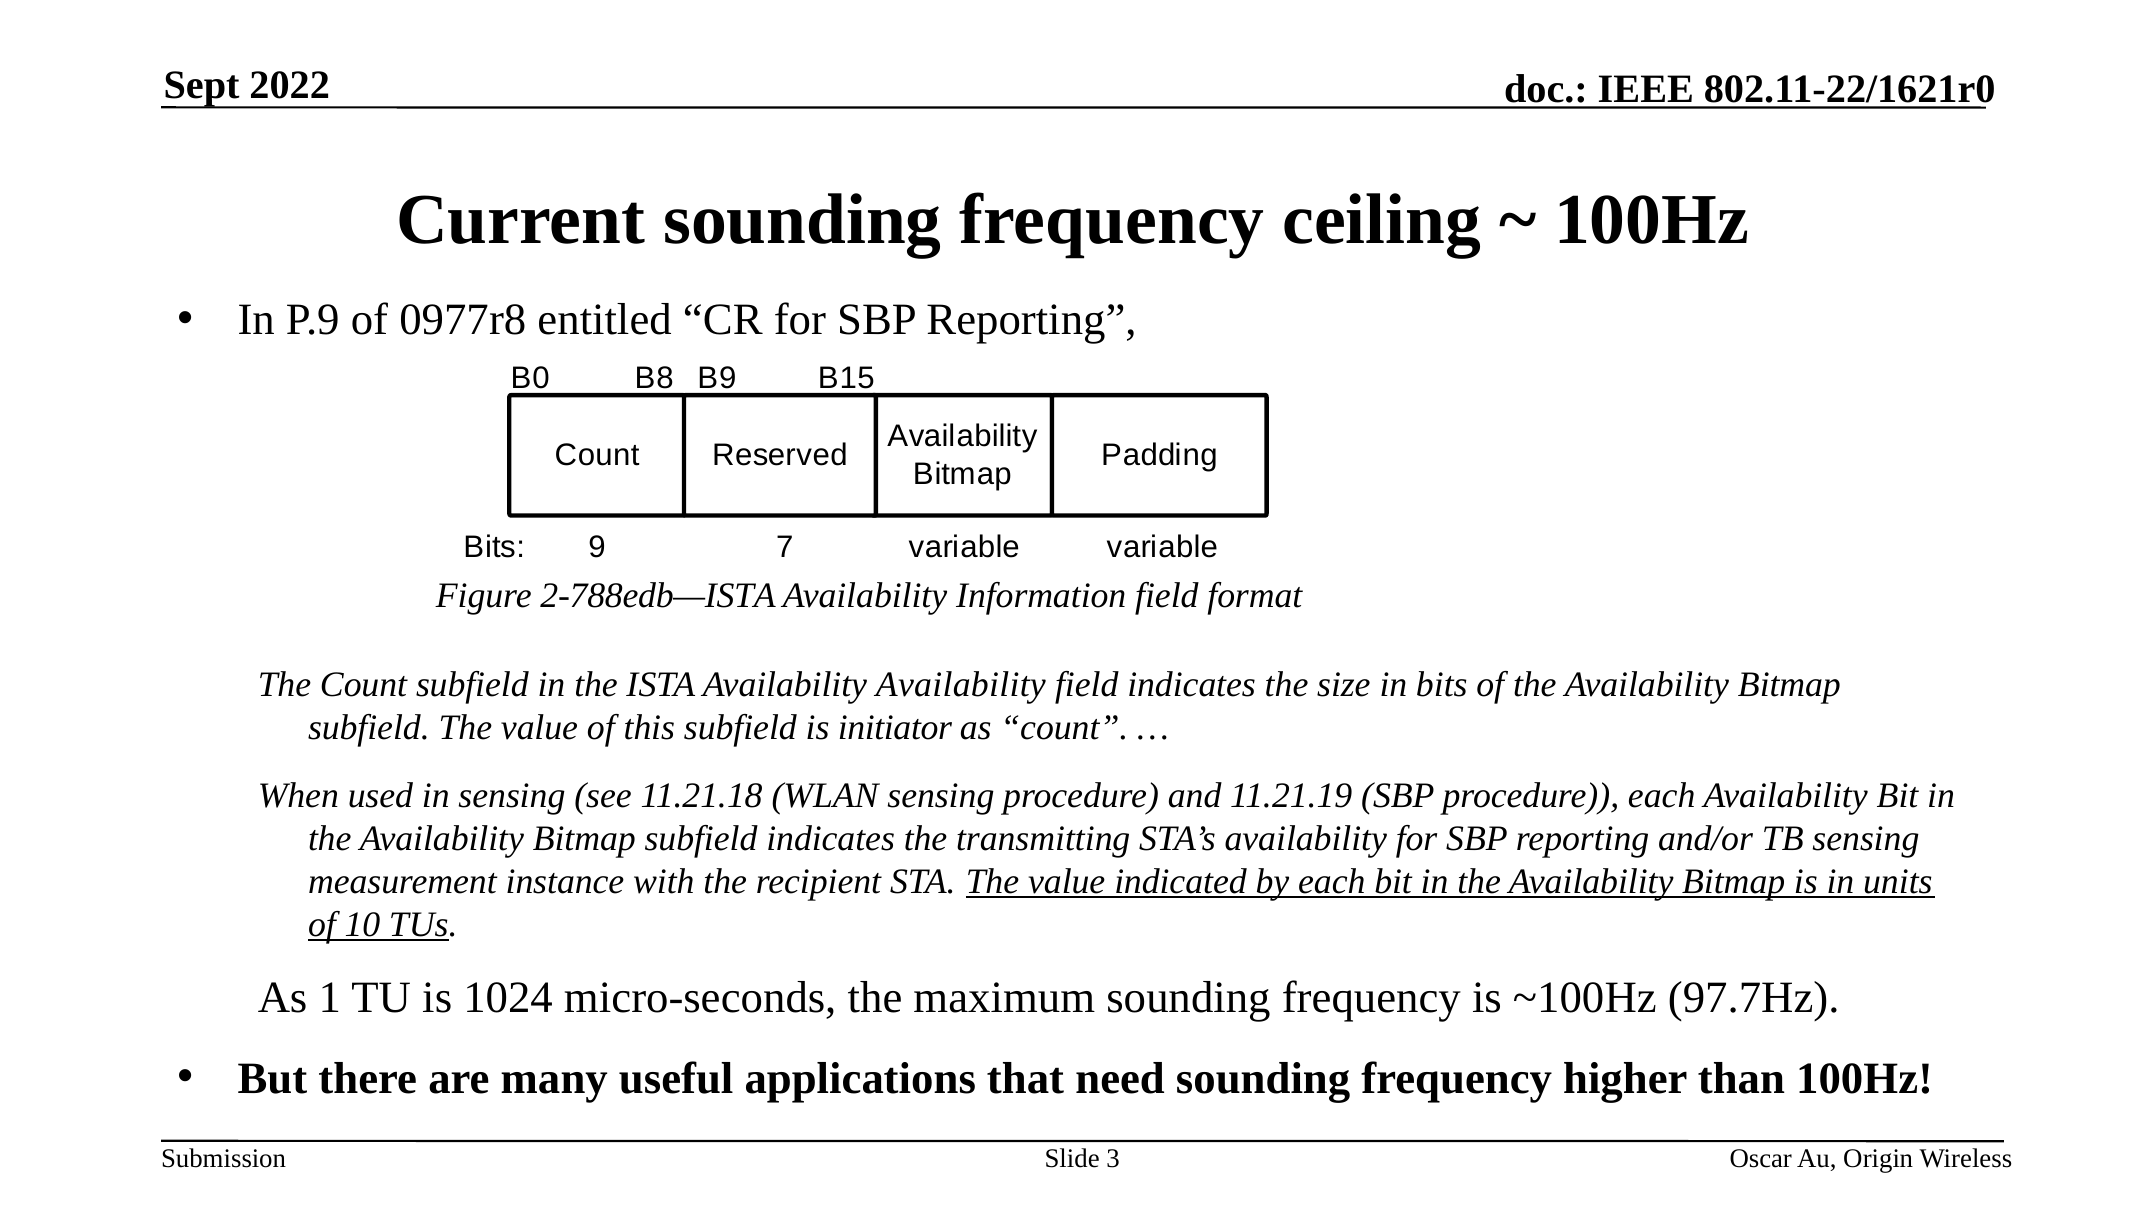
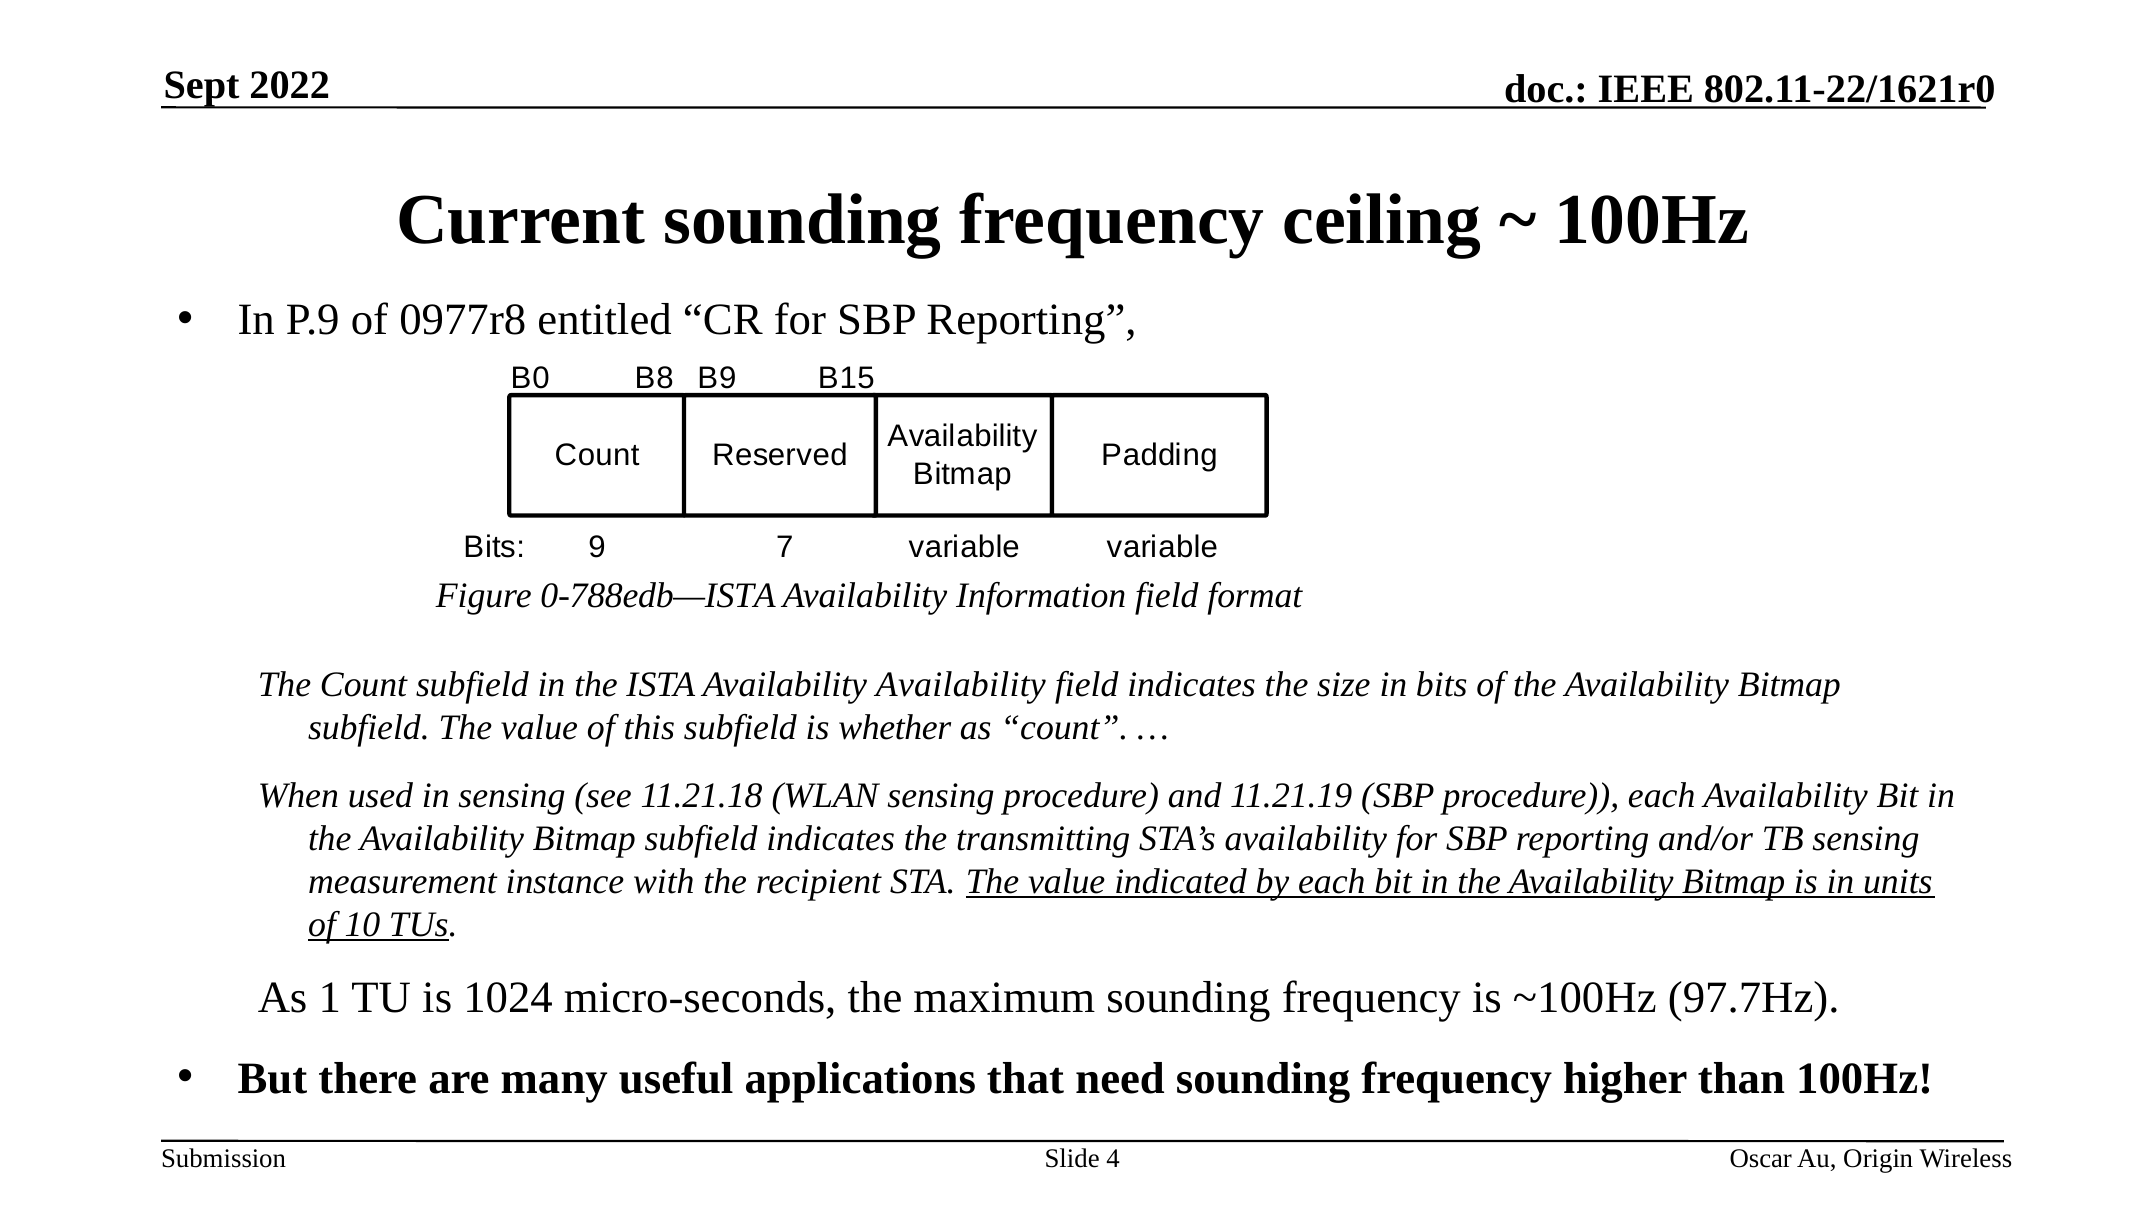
2-788edb—ISTA: 2-788edb—ISTA -> 0-788edb—ISTA
initiator: initiator -> whether
3: 3 -> 4
